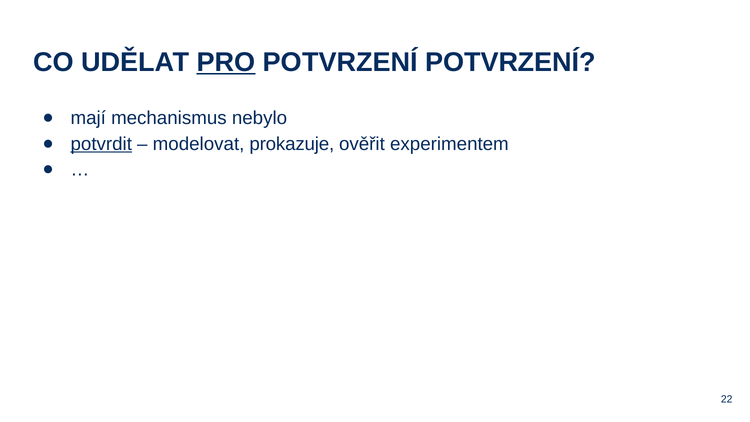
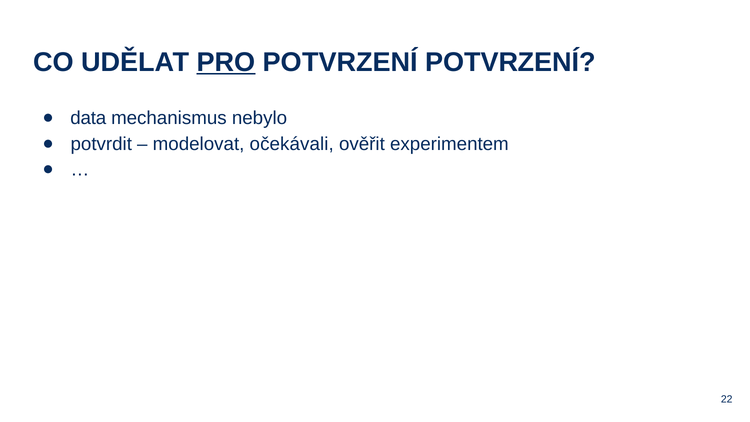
mají: mají -> data
potvrdit underline: present -> none
prokazuje: prokazuje -> očekávali
